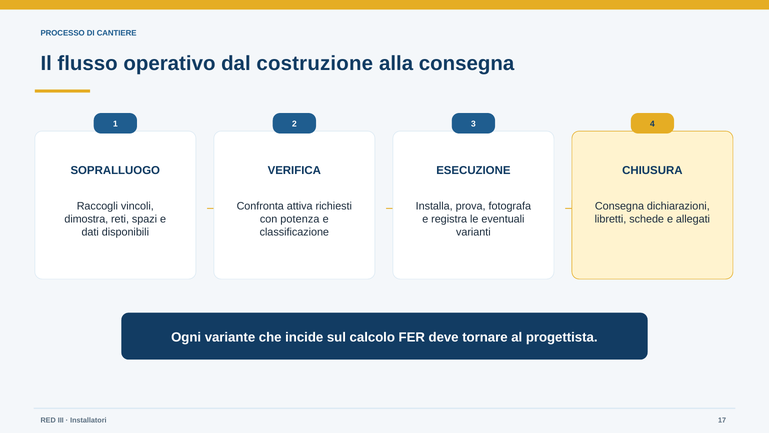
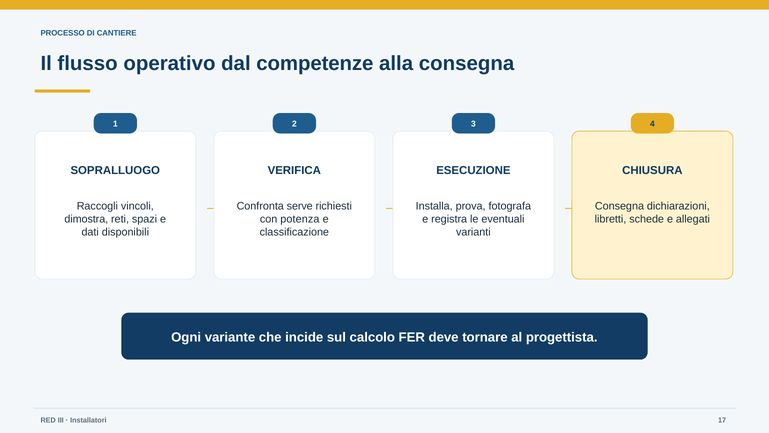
costruzione: costruzione -> competenze
attiva: attiva -> serve
